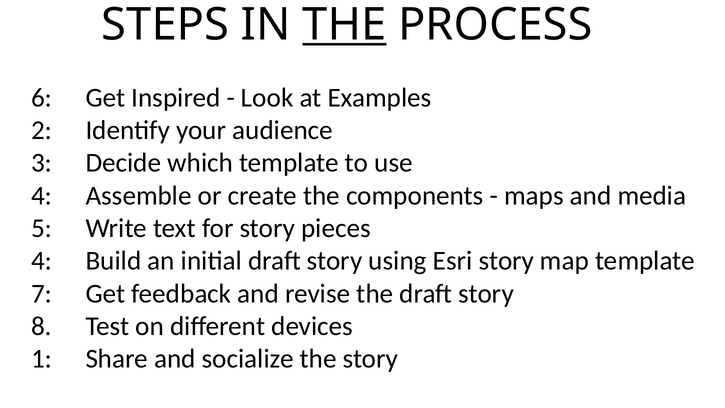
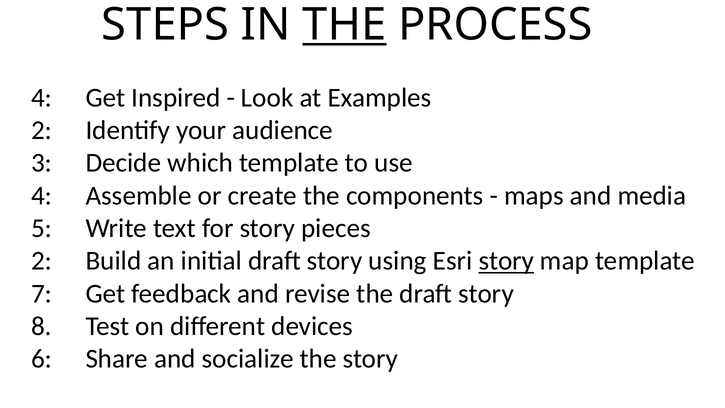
6 at (42, 98): 6 -> 4
4 at (42, 261): 4 -> 2
story at (506, 261) underline: none -> present
1: 1 -> 6
